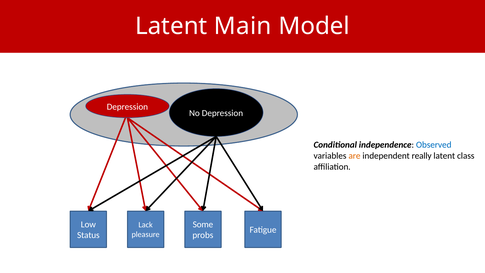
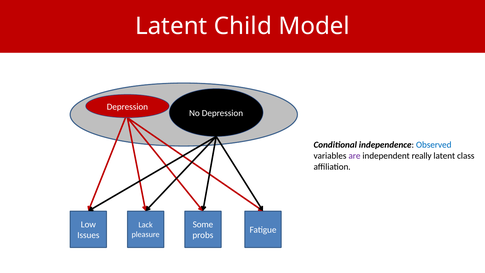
Main: Main -> Child
are colour: orange -> purple
Status: Status -> Issues
